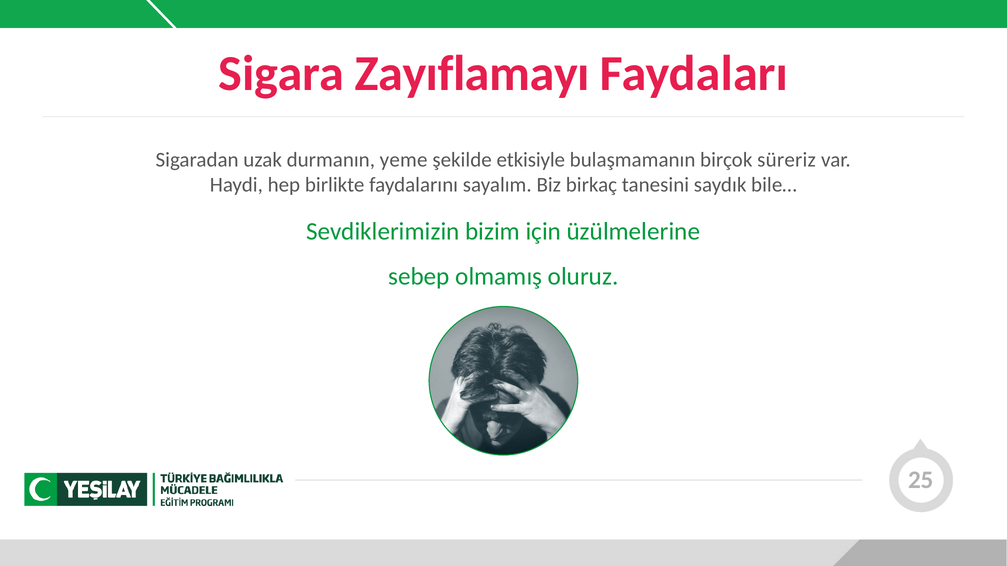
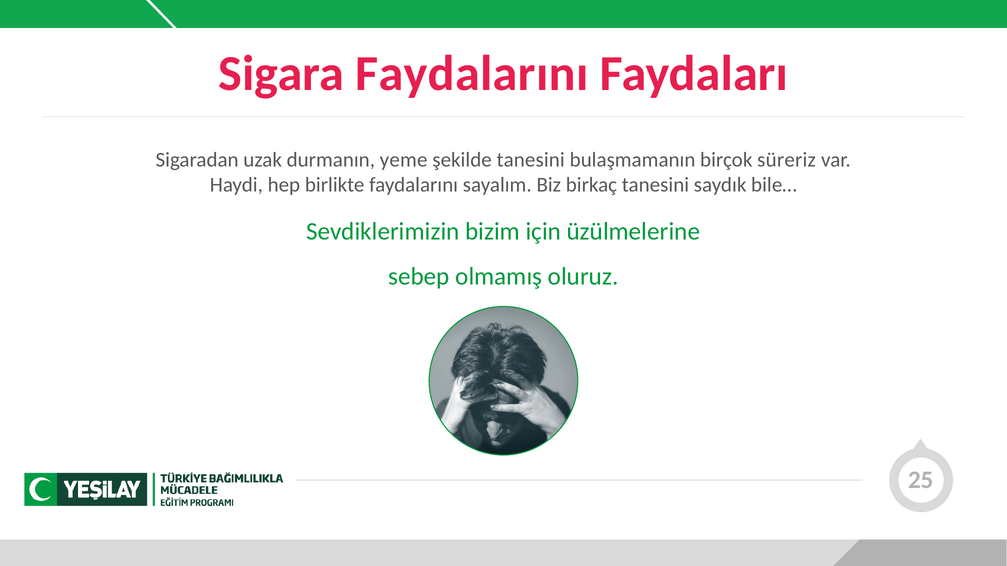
Sigara Zayıflamayı: Zayıflamayı -> Faydalarını
şekilde etkisiyle: etkisiyle -> tanesini
